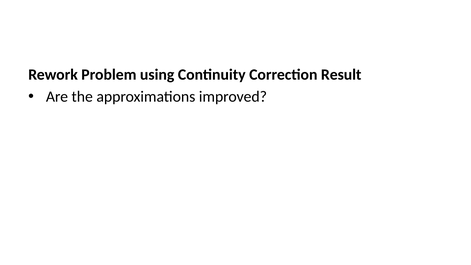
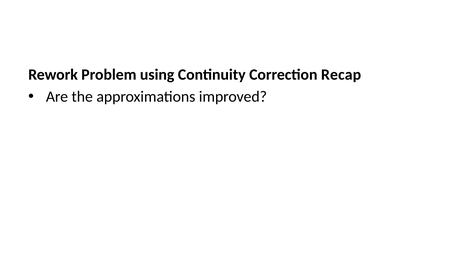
Result: Result -> Recap
